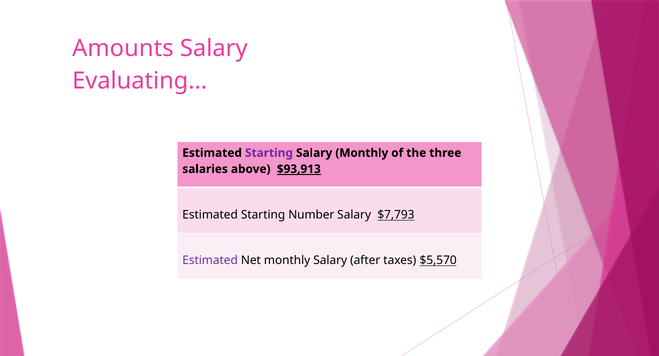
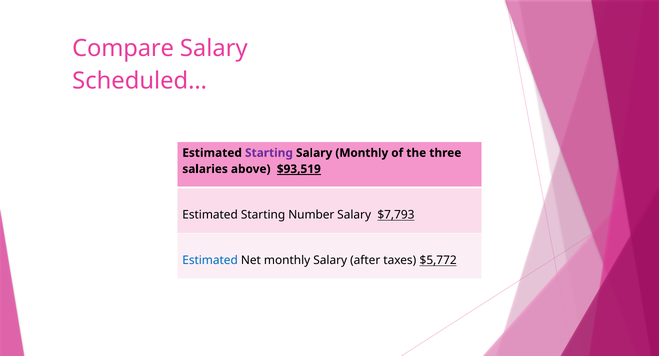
Amounts: Amounts -> Compare
Evaluating…: Evaluating… -> Scheduled…
$93,913: $93,913 -> $93,519
Estimated at (210, 260) colour: purple -> blue
$5,570: $5,570 -> $5,772
